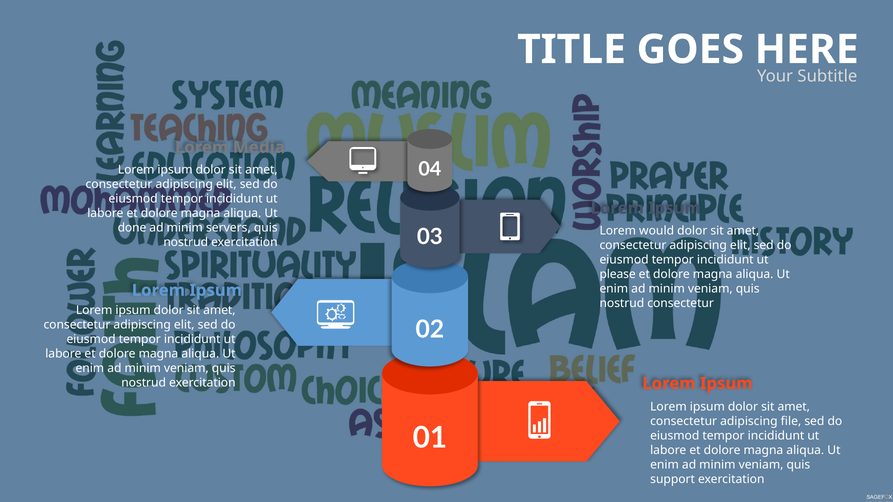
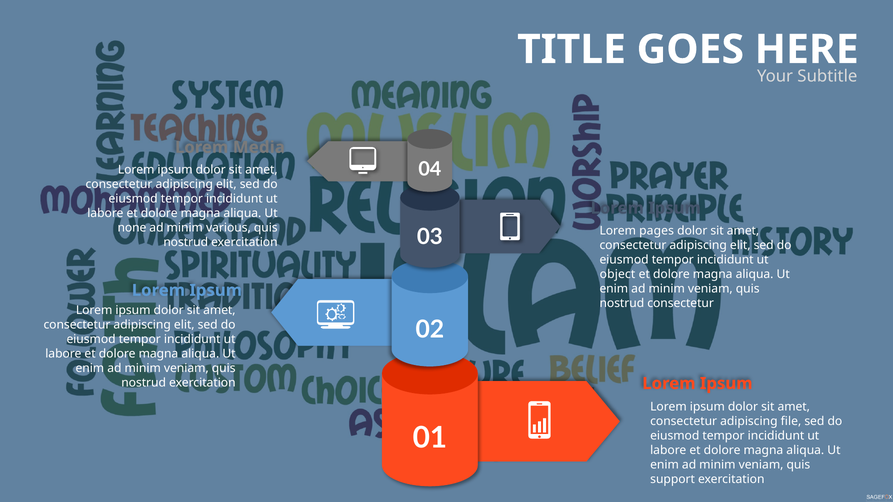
done: done -> none
servers: servers -> various
would: would -> pages
please: please -> object
